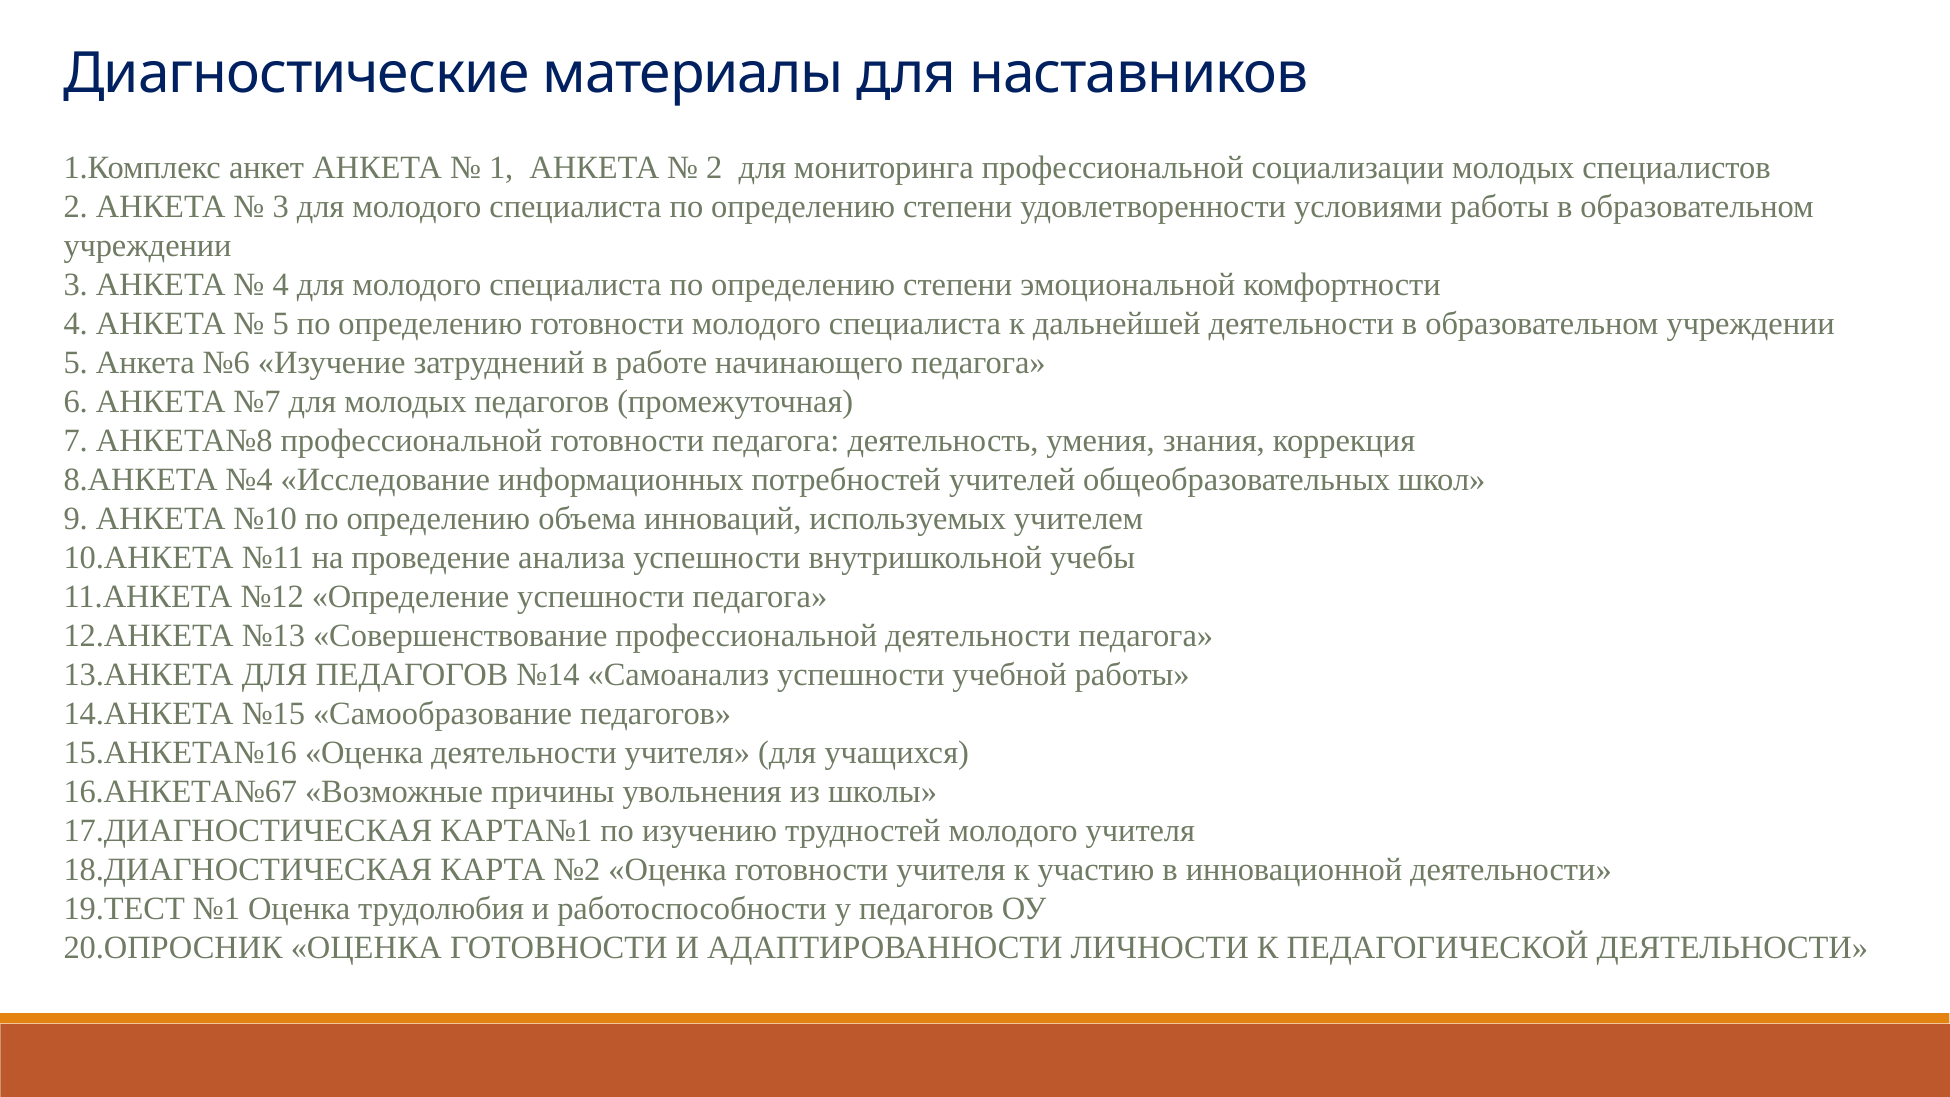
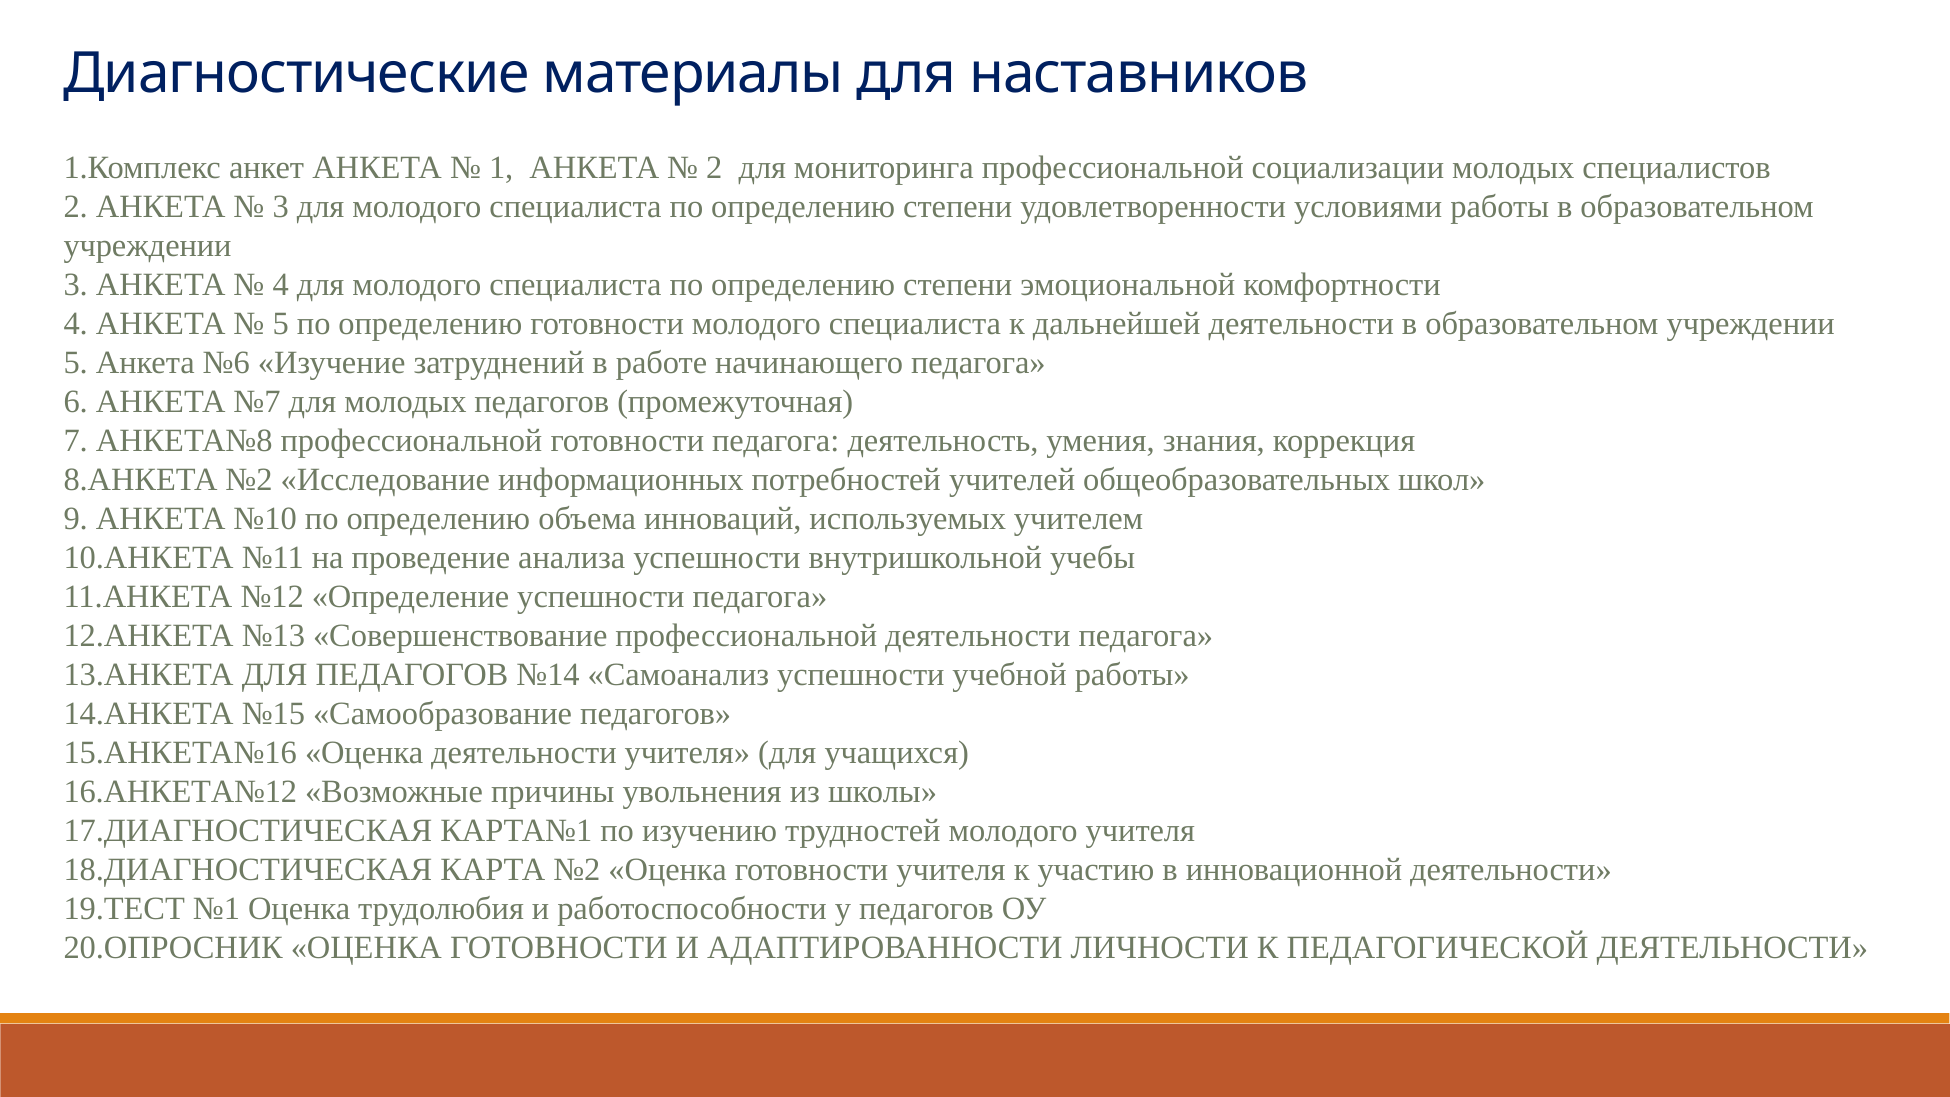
8.АНКЕТА №4: №4 -> №2
16.АНКЕТА№67: 16.АНКЕТА№67 -> 16.АНКЕТА№12
